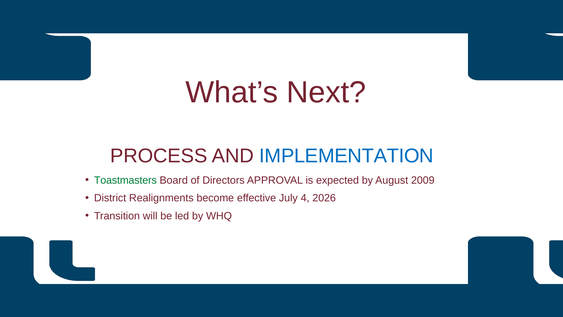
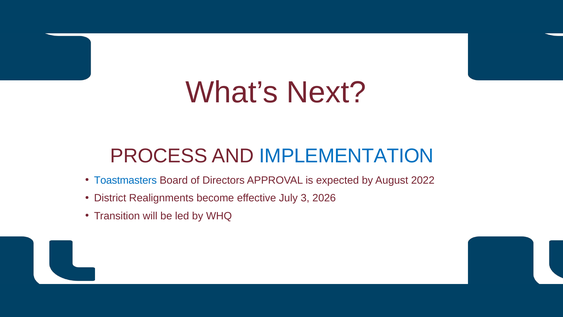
Toastmasters colour: green -> blue
2009: 2009 -> 2022
4: 4 -> 3
